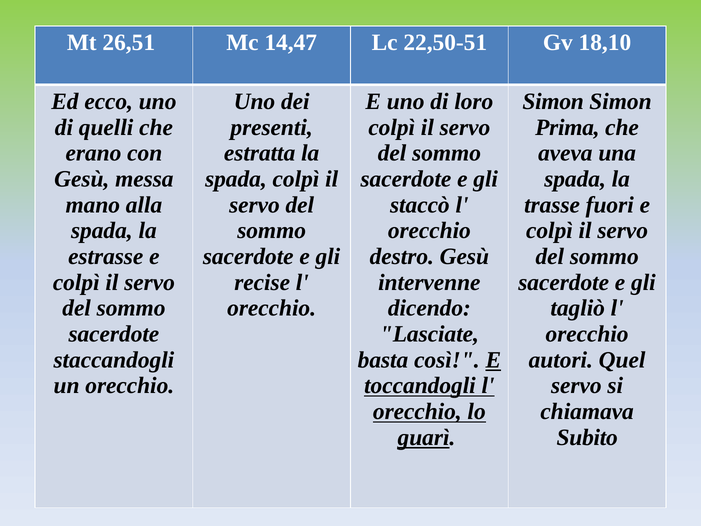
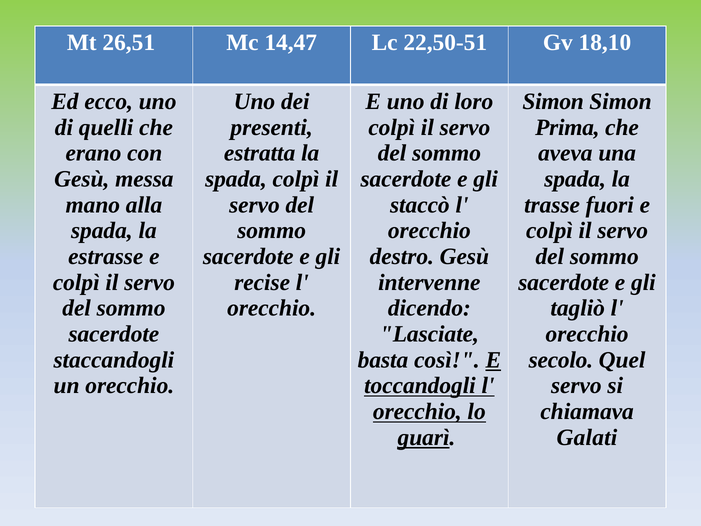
autori: autori -> secolo
Subito: Subito -> Galati
